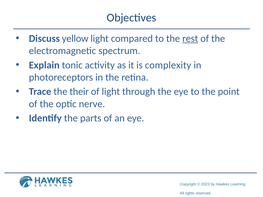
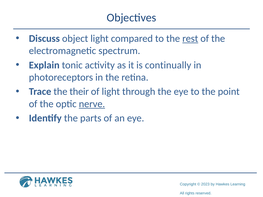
yellow: yellow -> object
complexity: complexity -> continually
nerve underline: none -> present
